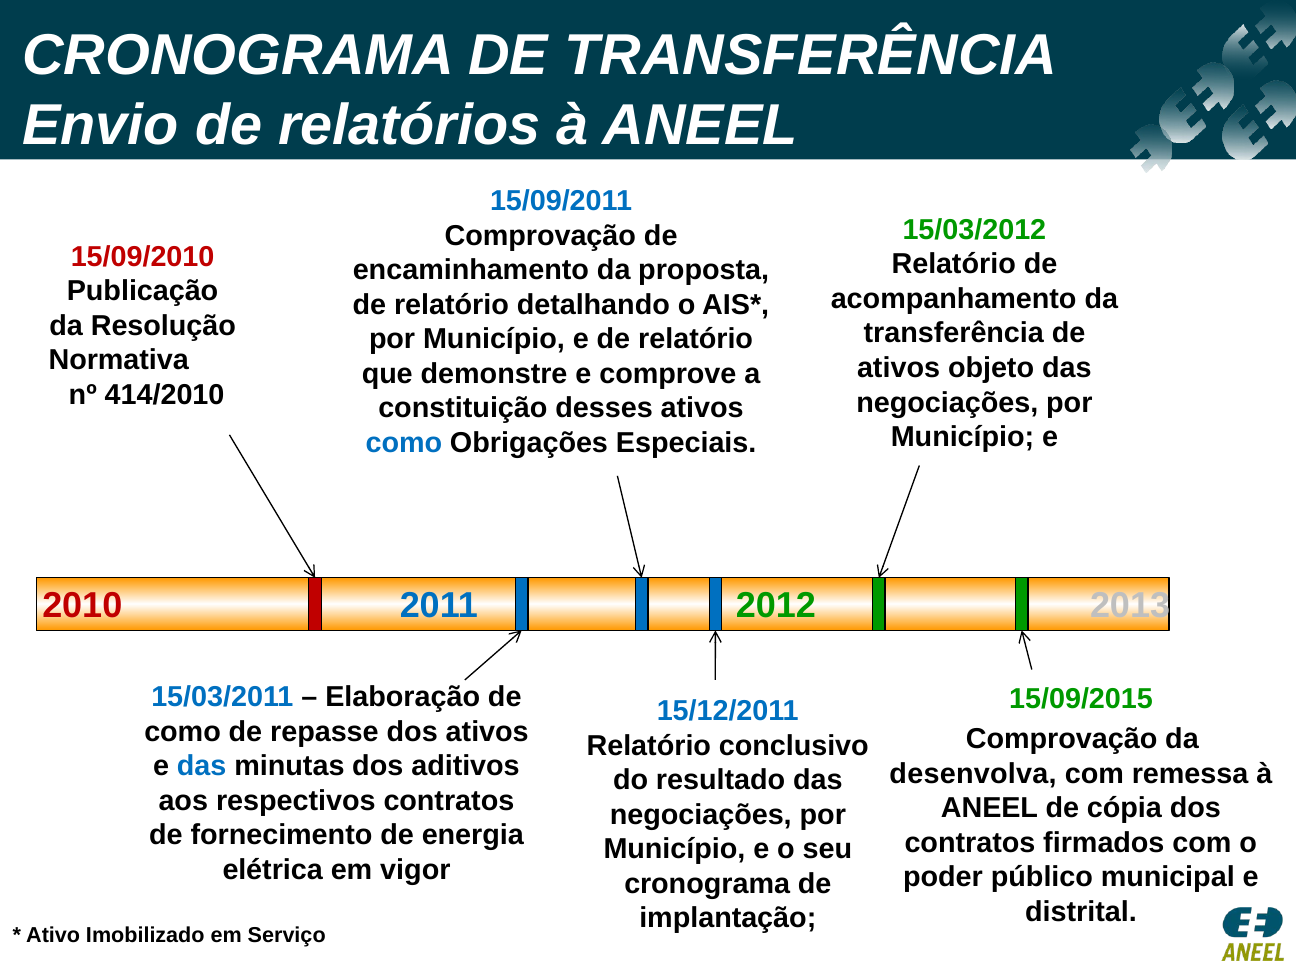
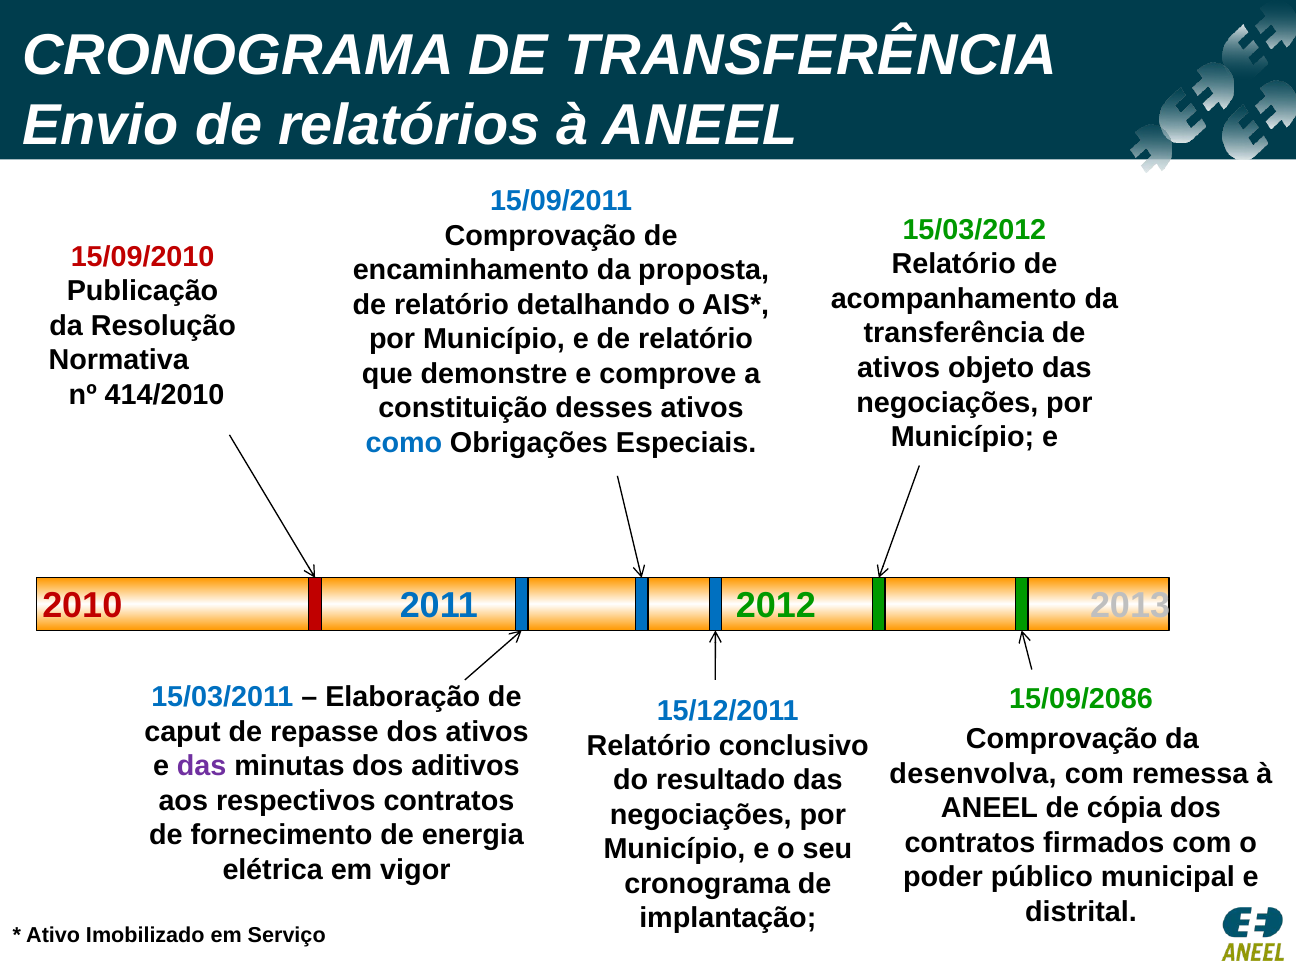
15/09/2015: 15/09/2015 -> 15/09/2086
como at (183, 732): como -> caput
das at (202, 766) colour: blue -> purple
